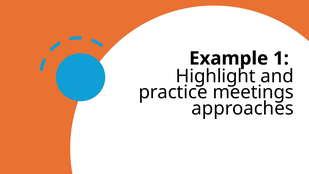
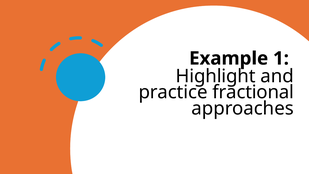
meetings: meetings -> fractional
